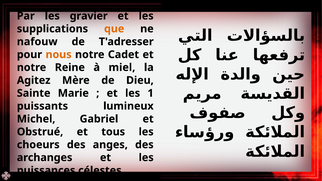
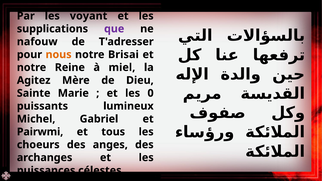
gravier: gravier -> voyant
que colour: orange -> purple
Cadet: Cadet -> Brisai
1: 1 -> 0
Obstrué: Obstrué -> Pairwmi
